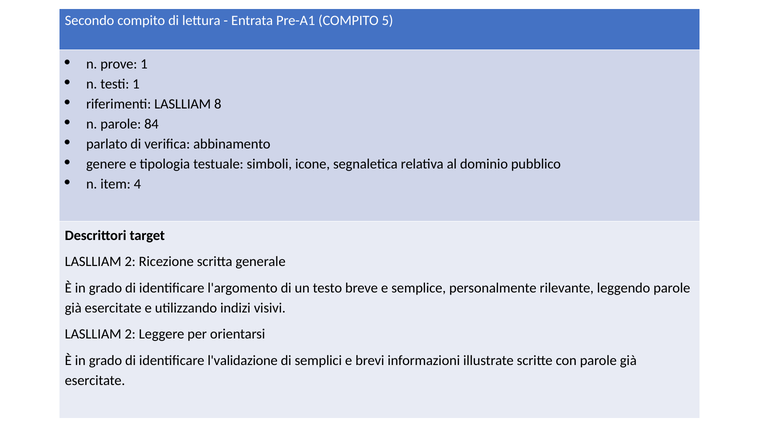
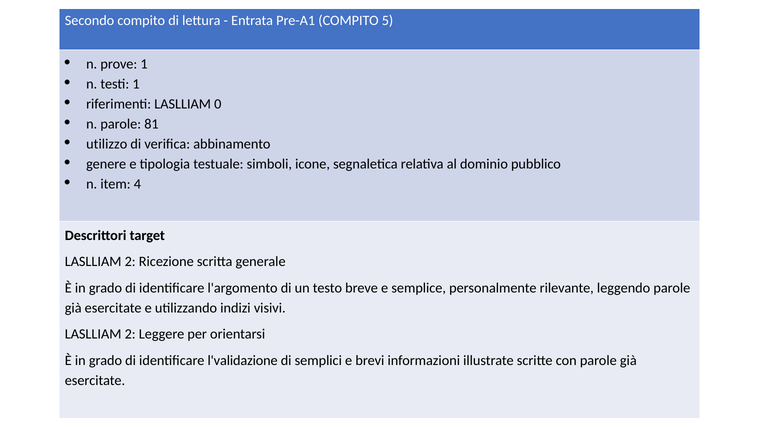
8: 8 -> 0
84: 84 -> 81
parlato: parlato -> utilizzo
